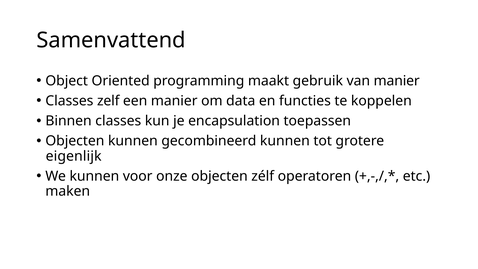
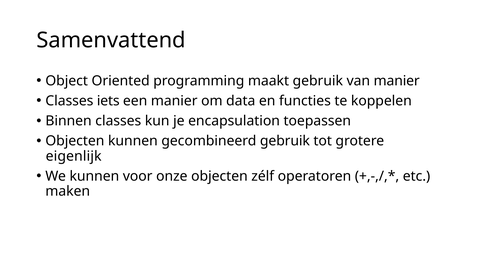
zelf: zelf -> iets
gecombineerd kunnen: kunnen -> gebruik
